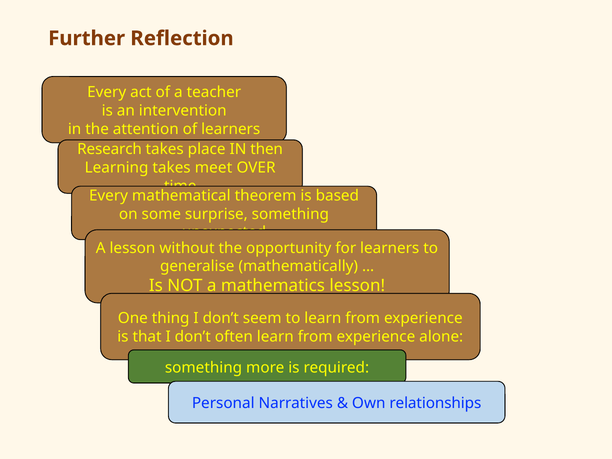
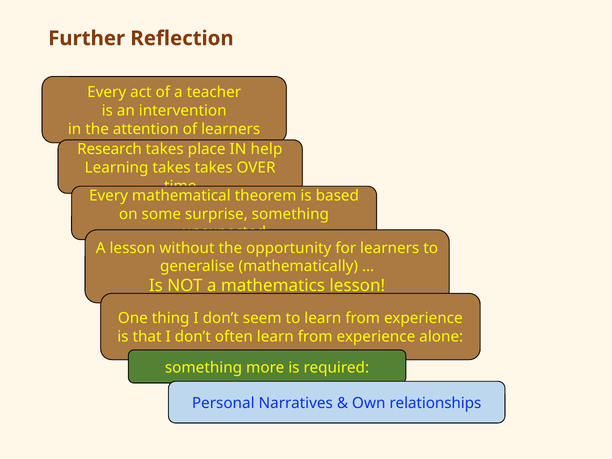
then: then -> help
takes meet: meet -> takes
